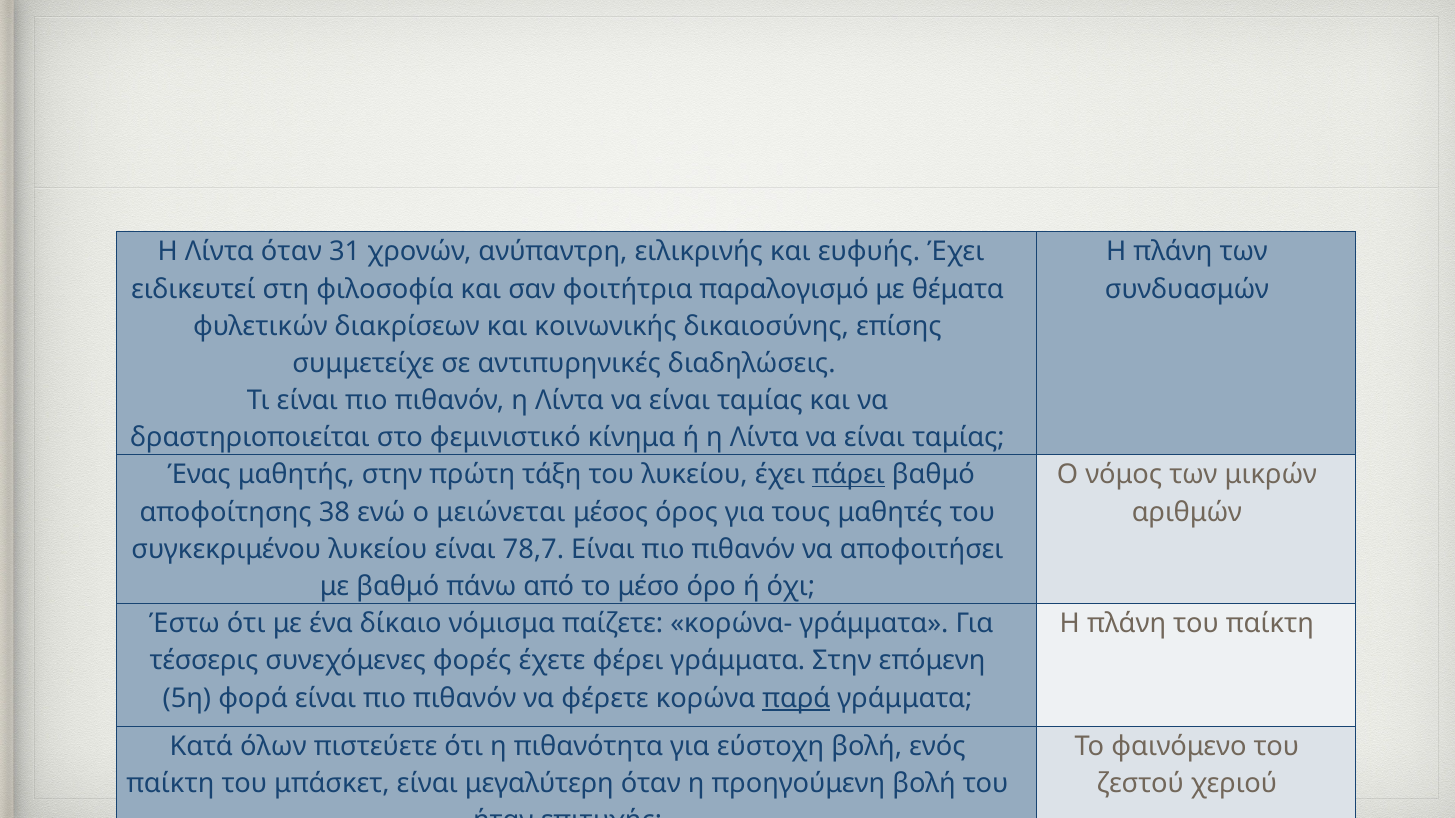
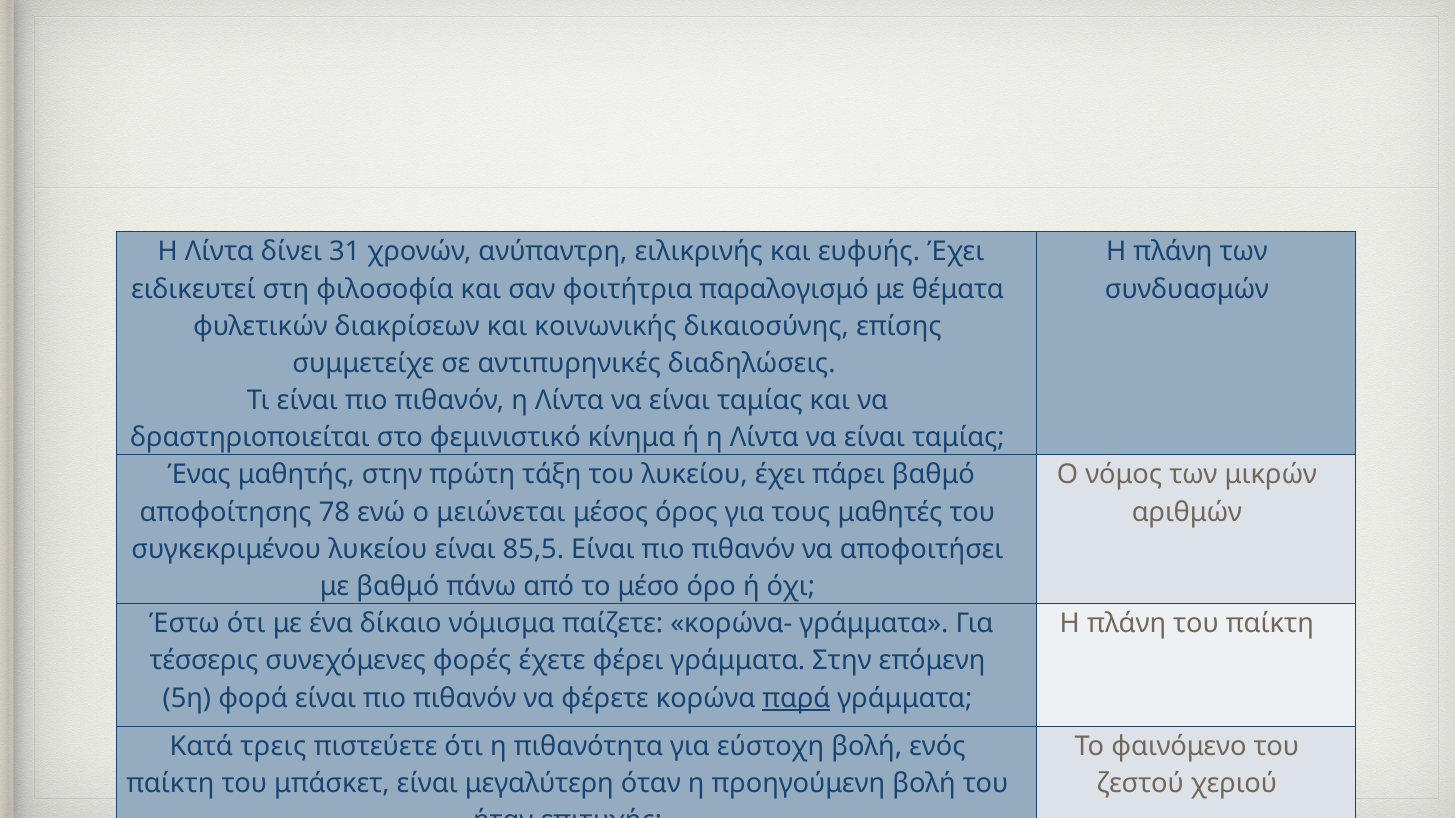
Λίντα όταν: όταν -> δίνει
πάρει underline: present -> none
38: 38 -> 78
78,7: 78,7 -> 85,5
όλων: όλων -> τρεις
